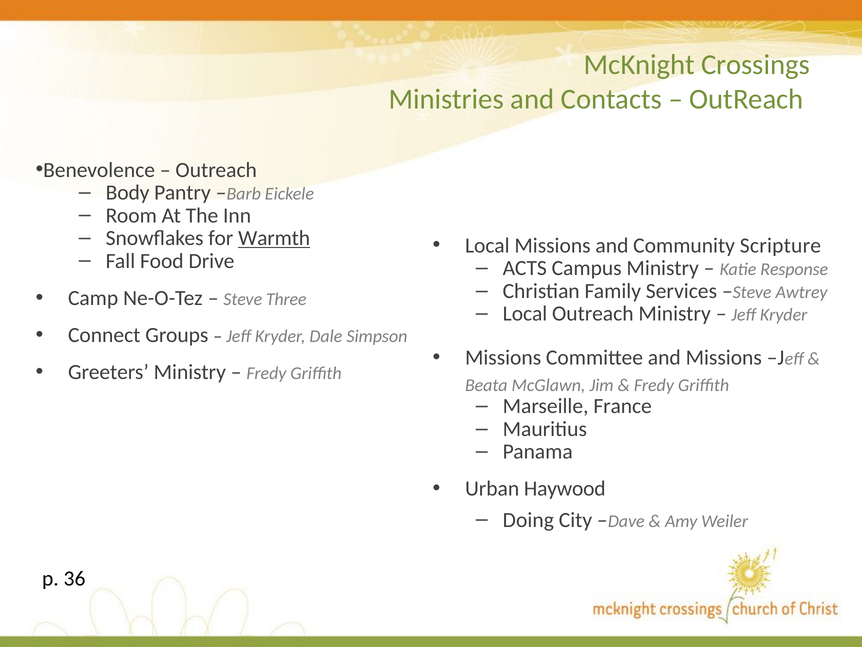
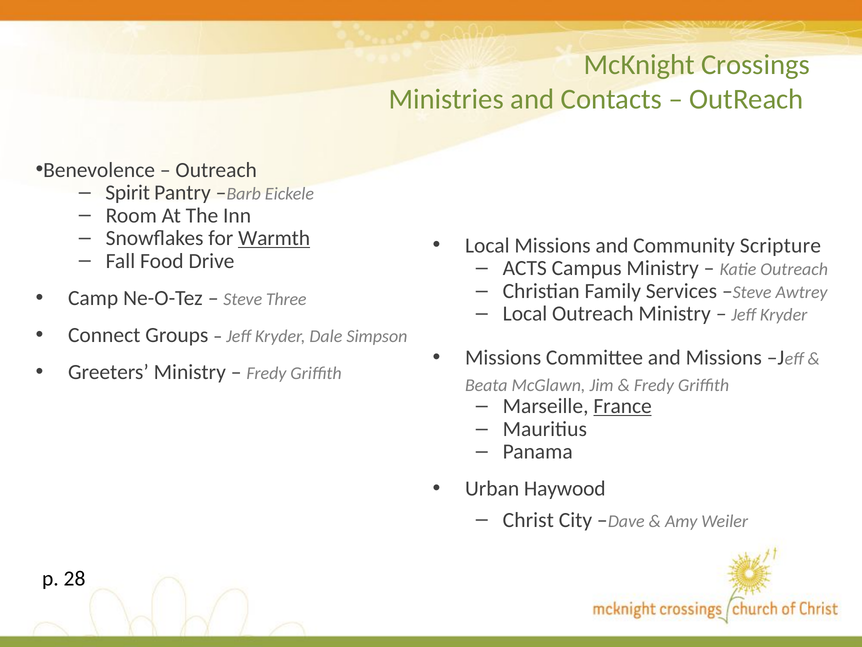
Body: Body -> Spirit
Katie Response: Response -> Outreach
France underline: none -> present
Doing: Doing -> Christ
36: 36 -> 28
